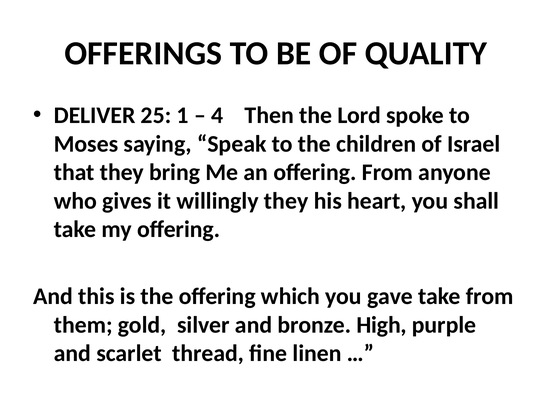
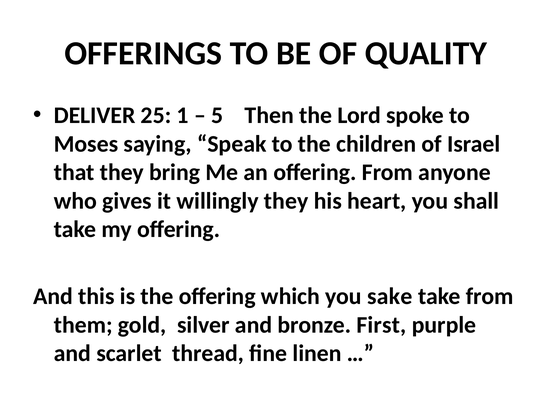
4: 4 -> 5
gave: gave -> sake
High: High -> First
